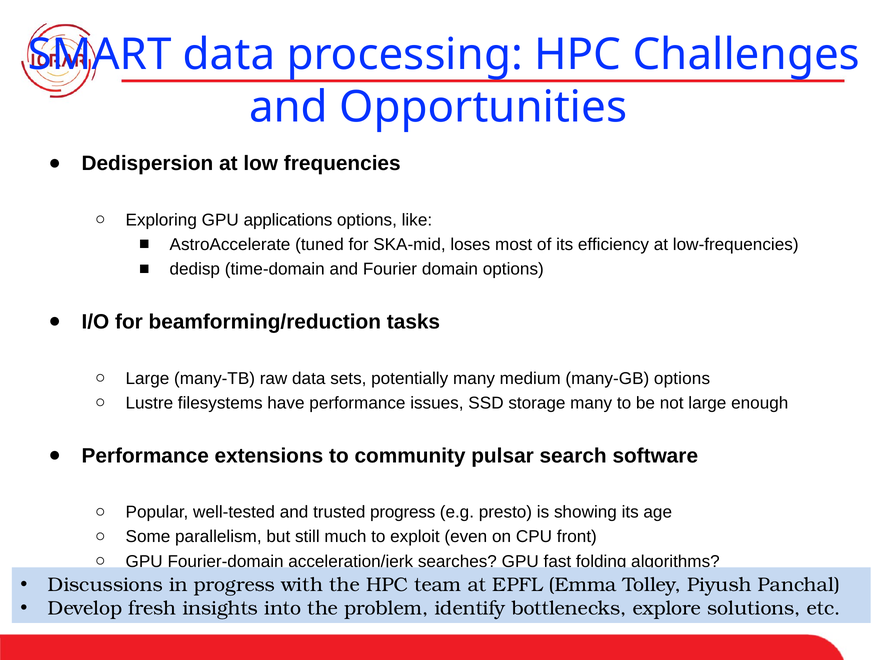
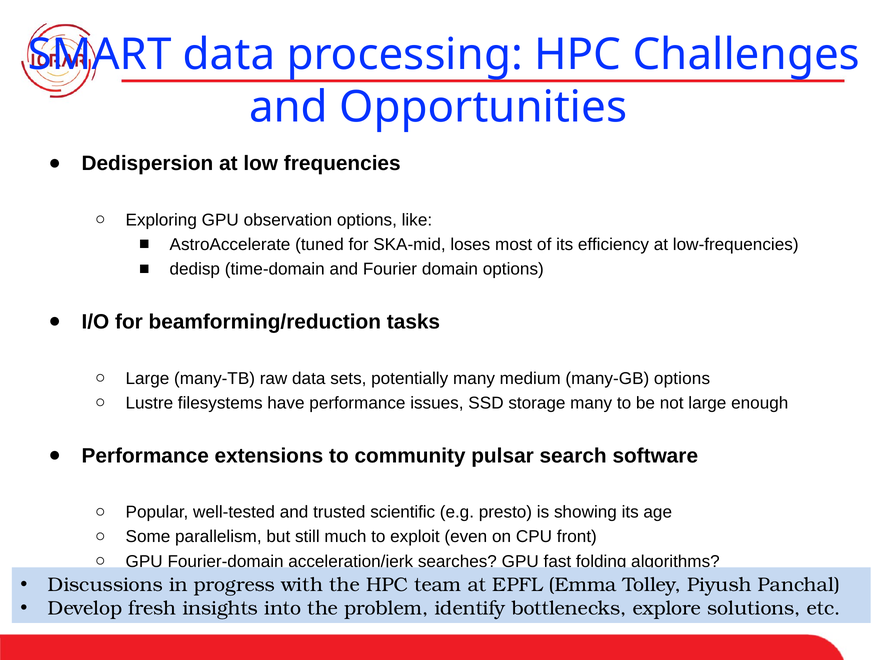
applications: applications -> observation
trusted progress: progress -> scientific
